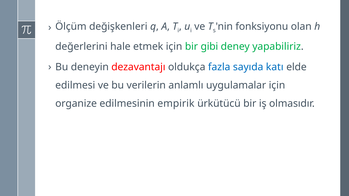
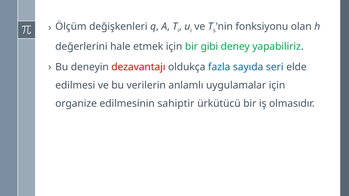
katı: katı -> seri
empirik: empirik -> sahiptir
